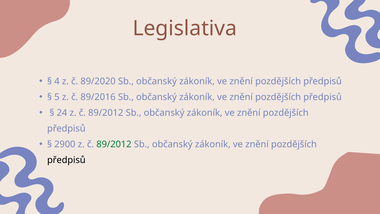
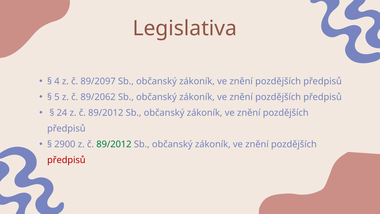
89/2020: 89/2020 -> 89/2097
89/2016: 89/2016 -> 89/2062
předpisů at (66, 160) colour: black -> red
